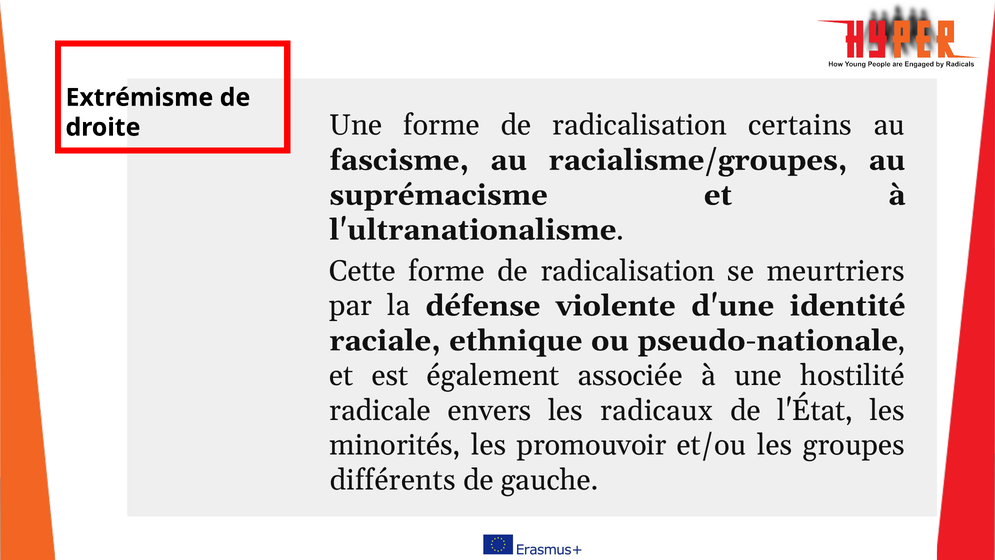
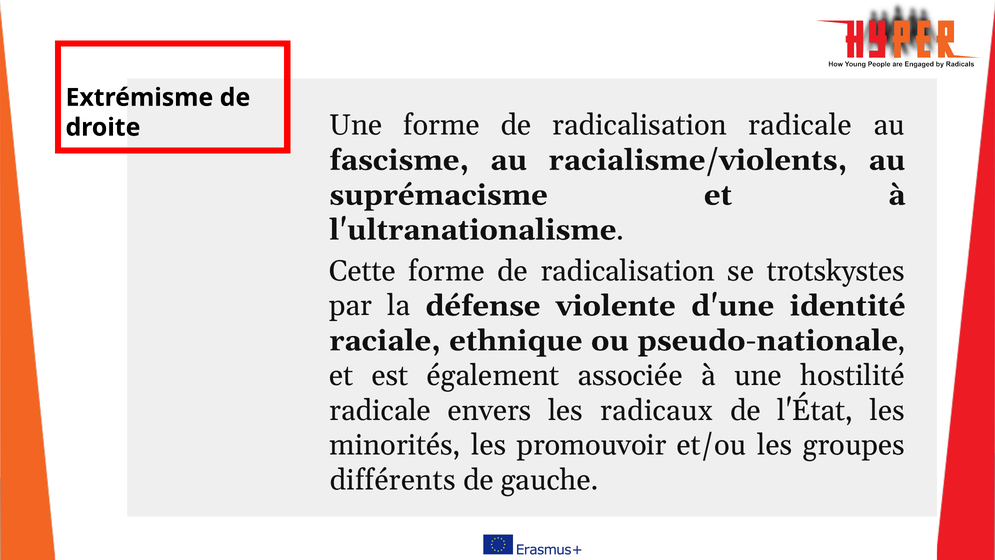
radicalisation certains: certains -> radicale
racialisme/groupes: racialisme/groupes -> racialisme/violents
meurtriers: meurtriers -> trotskystes
